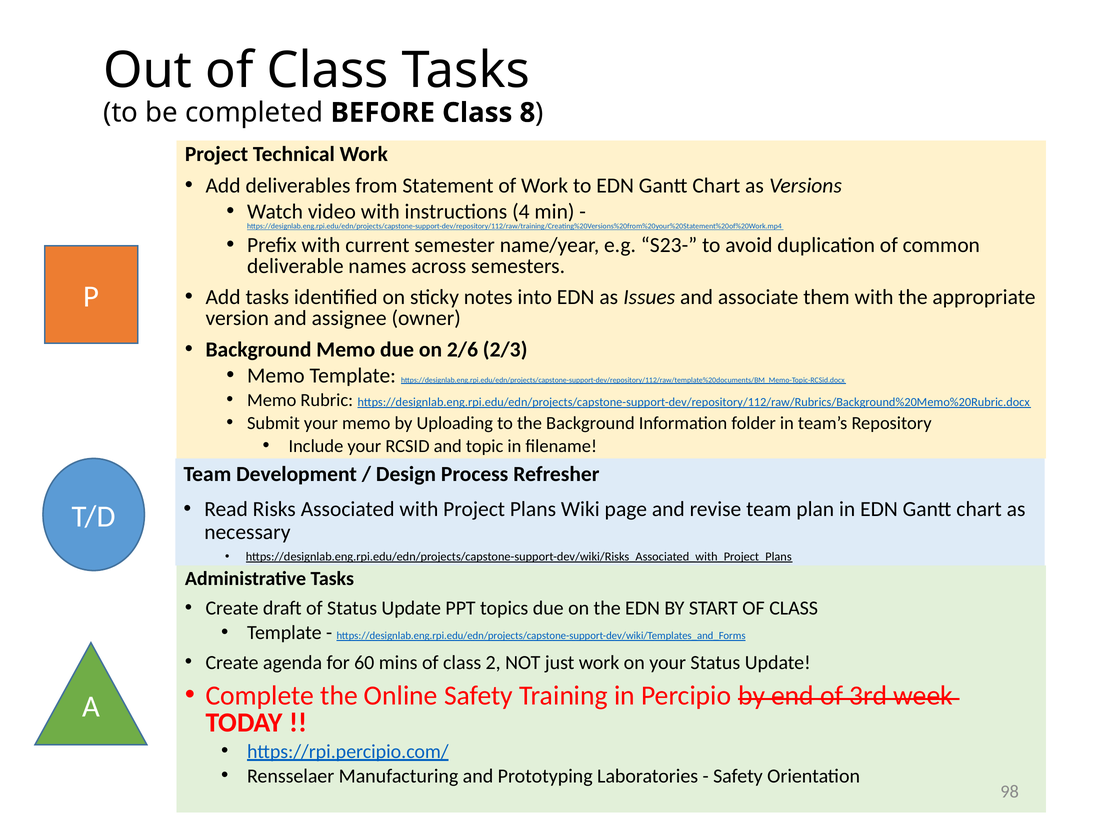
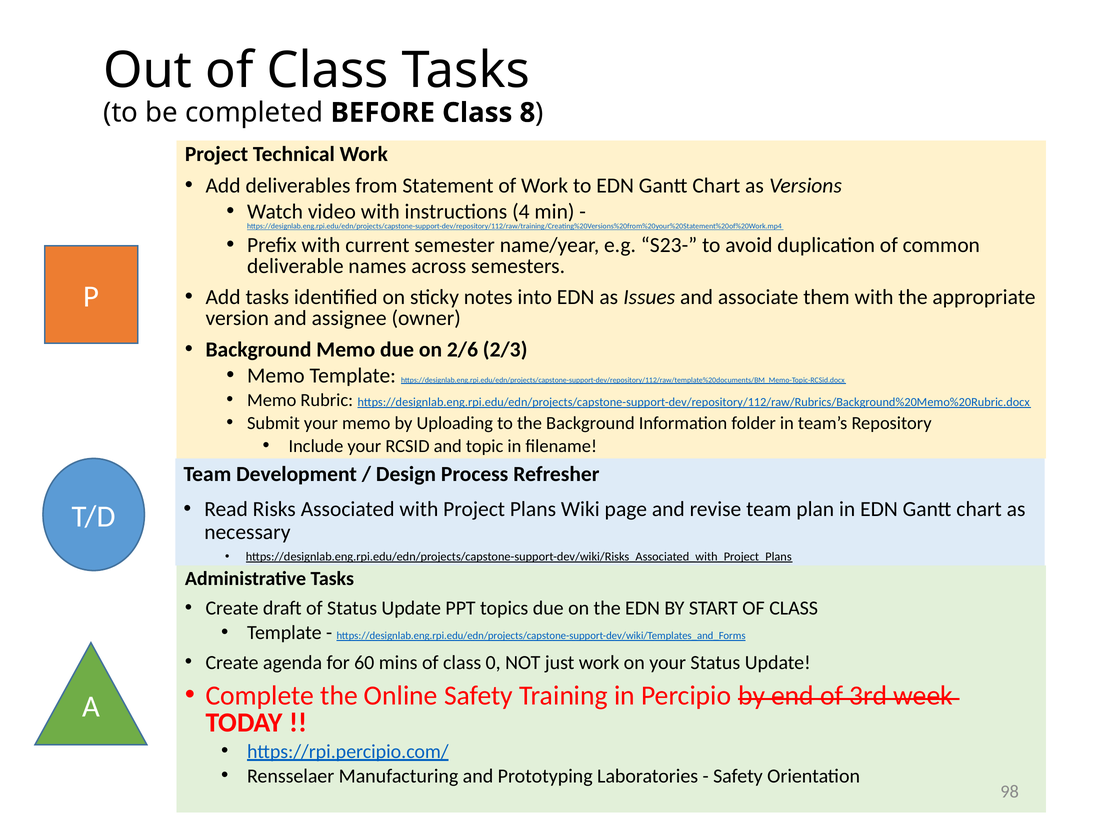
2: 2 -> 0
